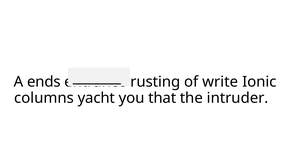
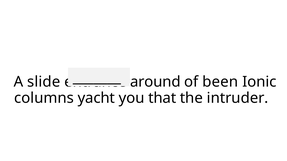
ends: ends -> slide
rusting: rusting -> around
write: write -> been
